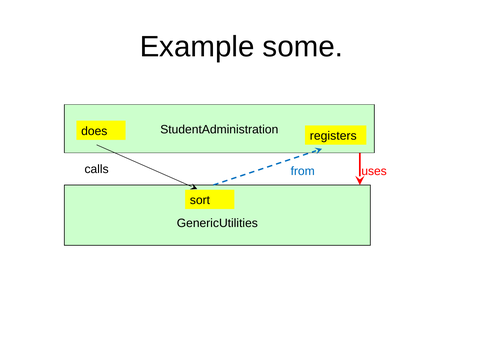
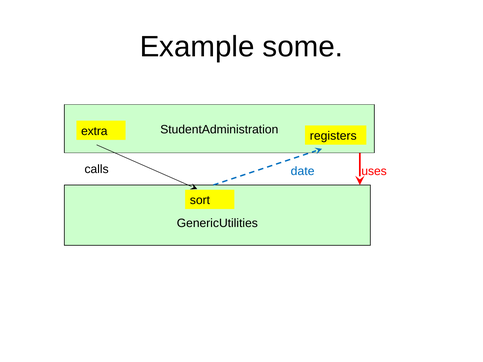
does: does -> extra
from: from -> date
